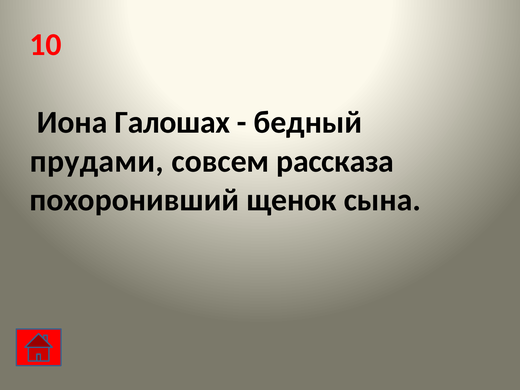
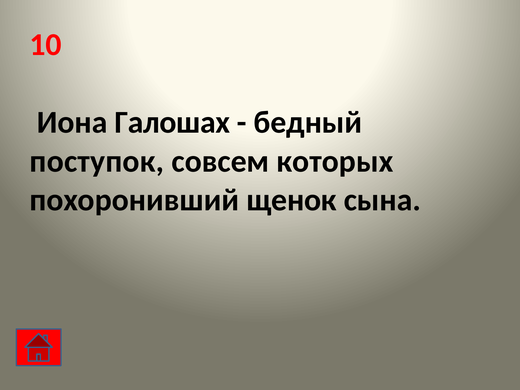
прудами: прудами -> поступок
рассказа: рассказа -> которых
